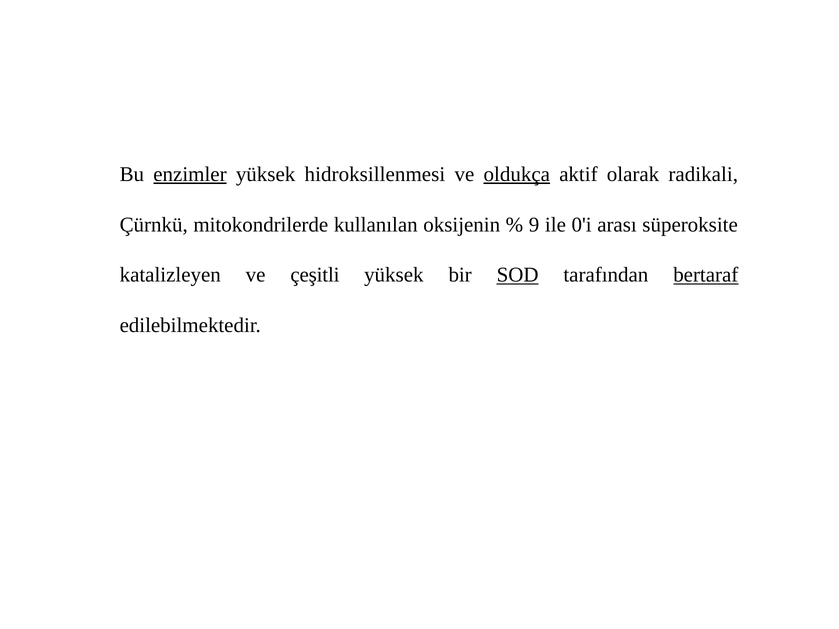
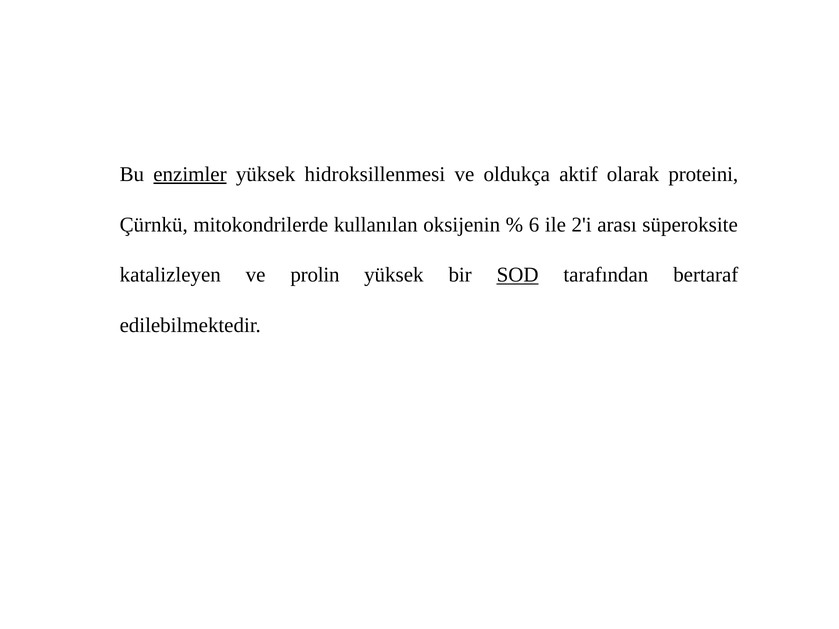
oldukça underline: present -> none
radikali: radikali -> proteini
9: 9 -> 6
0'i: 0'i -> 2'i
çeşitli: çeşitli -> prolin
bertaraf underline: present -> none
